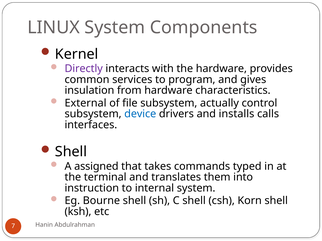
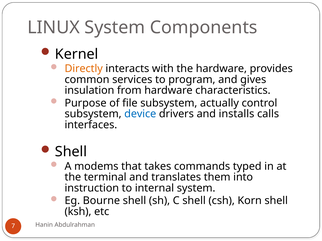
Directly colour: purple -> orange
External: External -> Purpose
assigned: assigned -> modems
